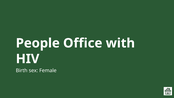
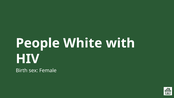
Office: Office -> White
